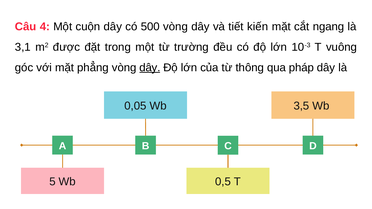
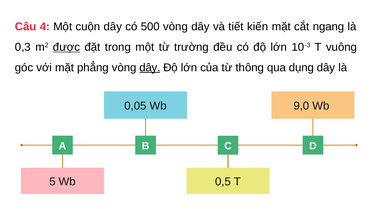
3,1: 3,1 -> 0,3
được underline: none -> present
pháp: pháp -> dụng
3,5: 3,5 -> 9,0
